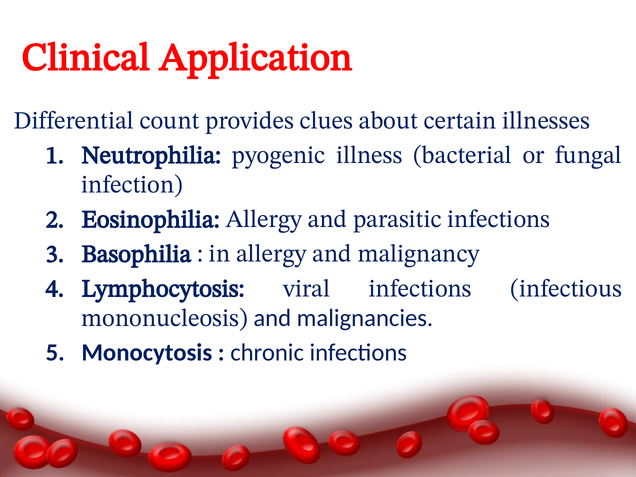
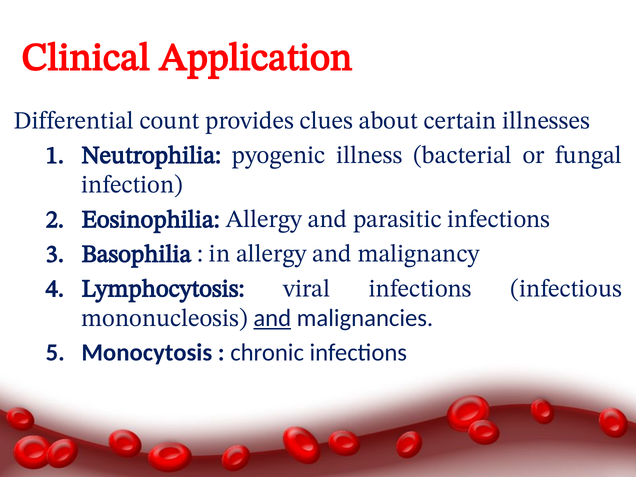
and at (272, 318) underline: none -> present
